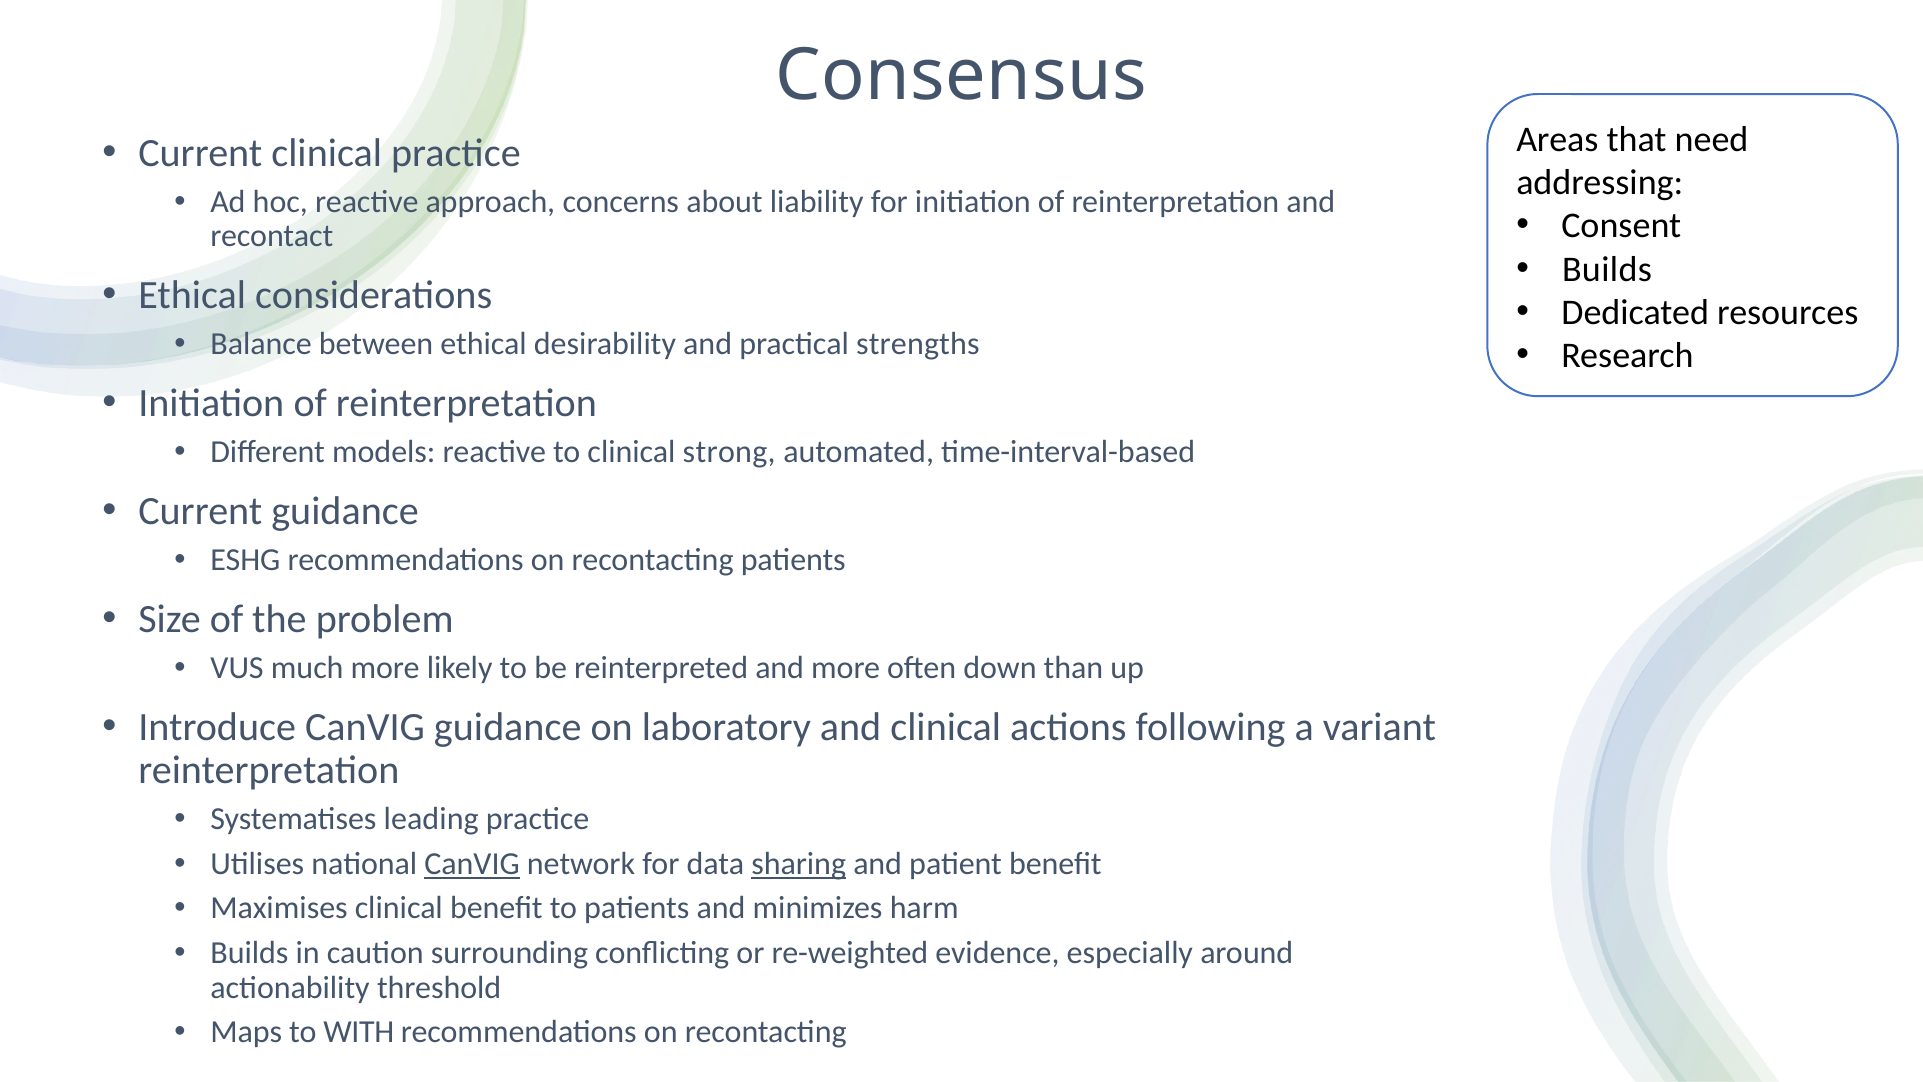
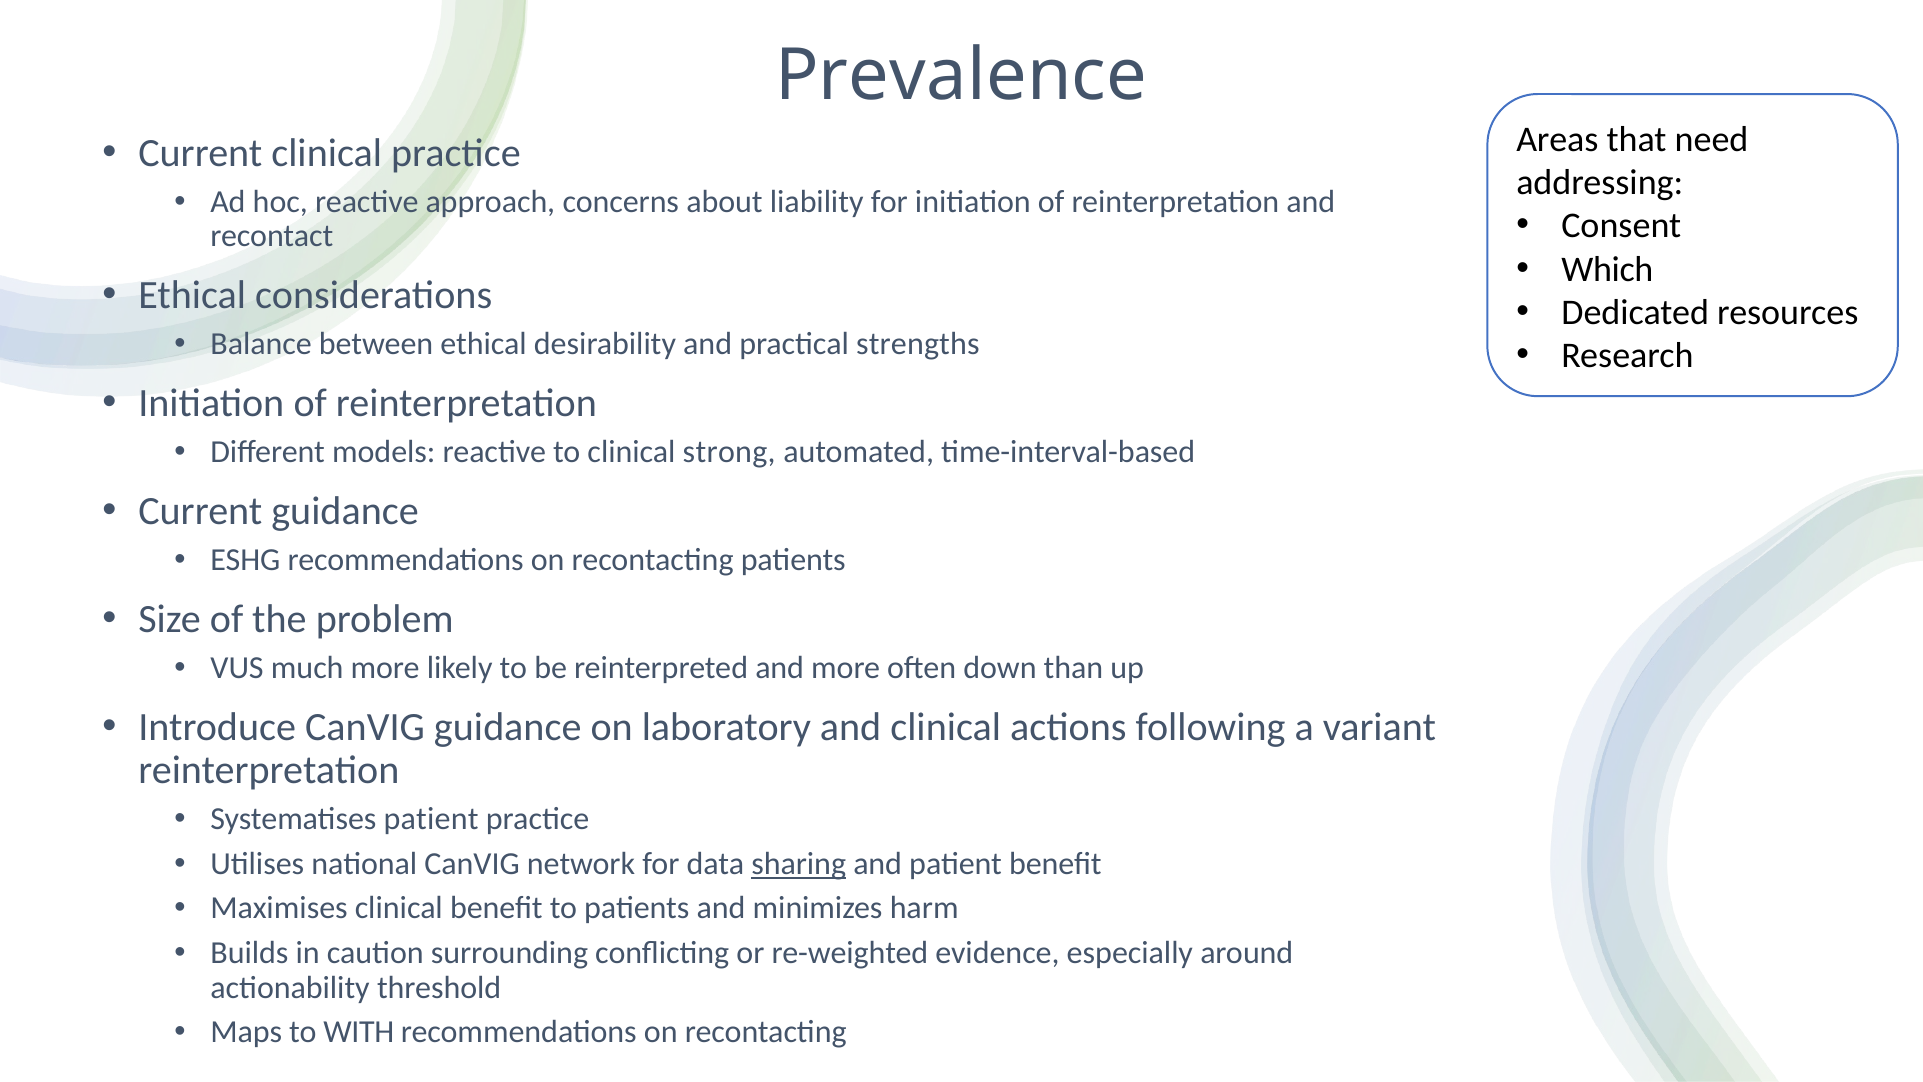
Consensus: Consensus -> Prevalence
Builds at (1607, 269): Builds -> Which
Systematises leading: leading -> patient
CanVIG at (472, 864) underline: present -> none
